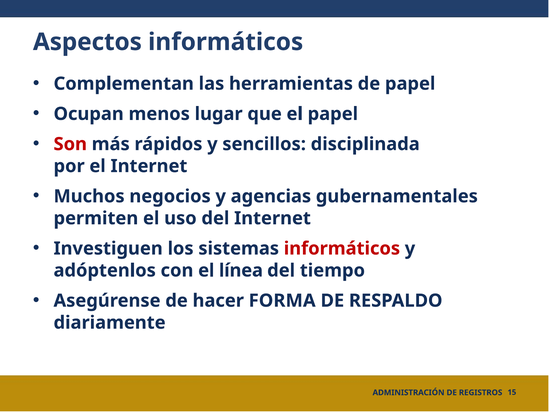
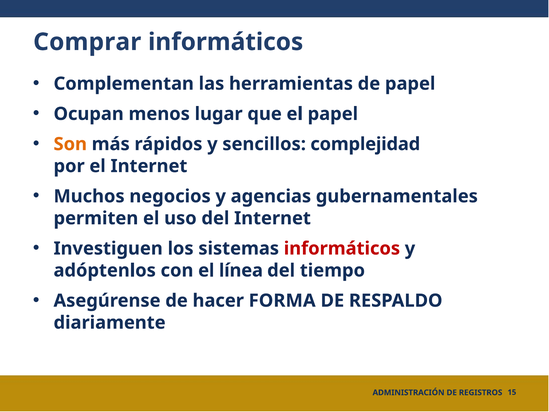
Aspectos: Aspectos -> Comprar
Son colour: red -> orange
disciplinada: disciplinada -> complejidad
